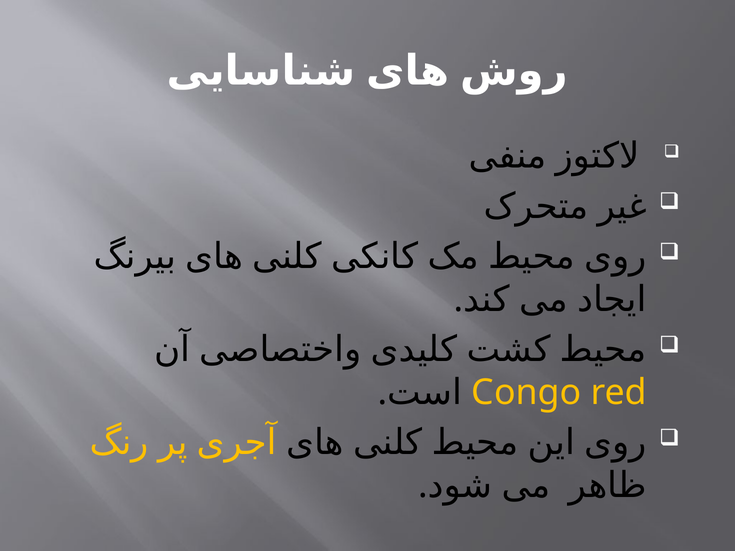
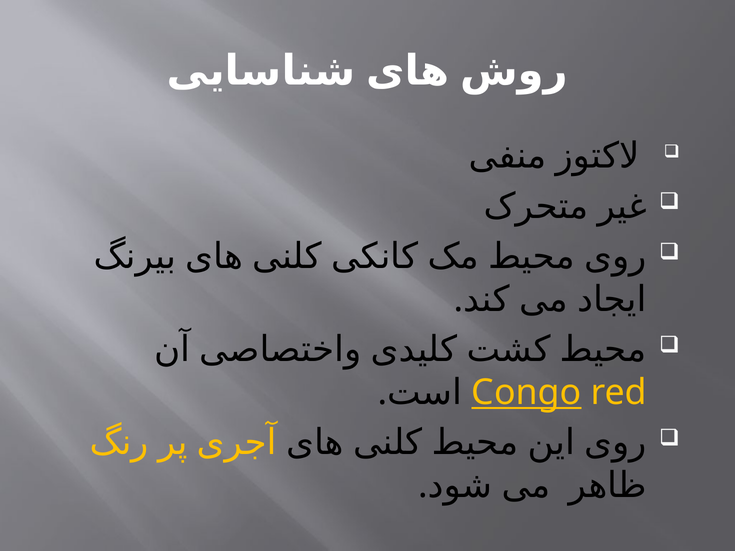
Congo underline: none -> present
